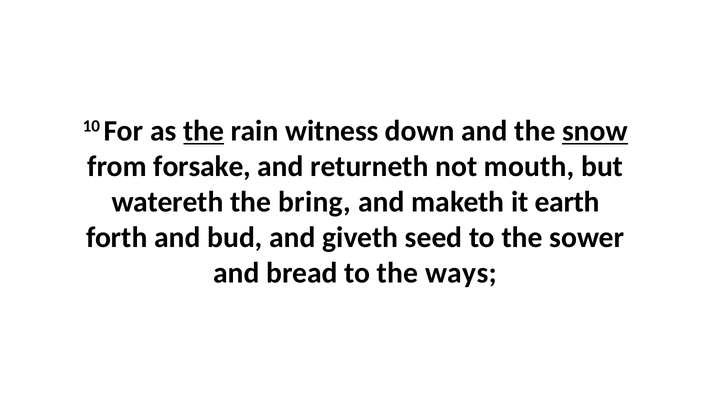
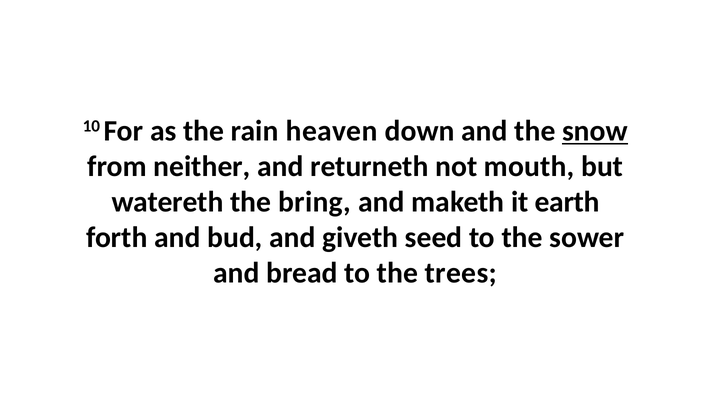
the at (204, 131) underline: present -> none
witness: witness -> heaven
forsake: forsake -> neither
ways: ways -> trees
